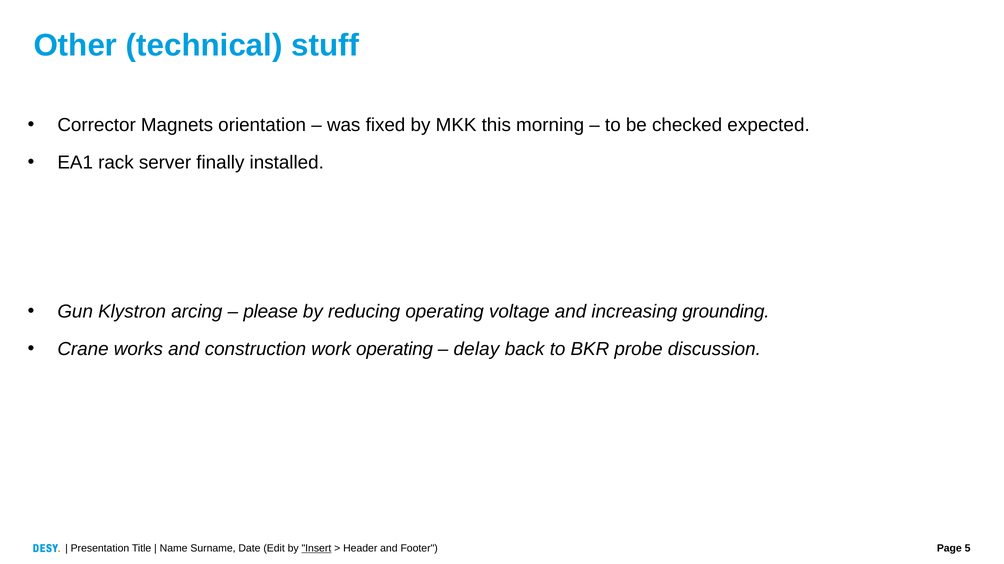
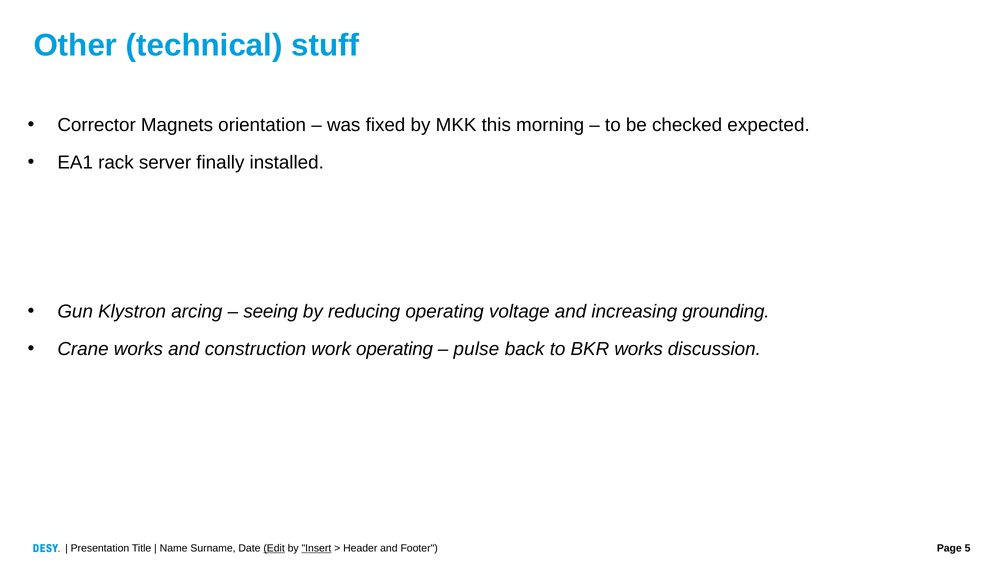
please: please -> seeing
delay: delay -> pulse
BKR probe: probe -> works
Edit underline: none -> present
